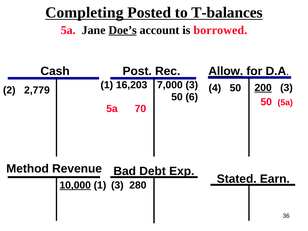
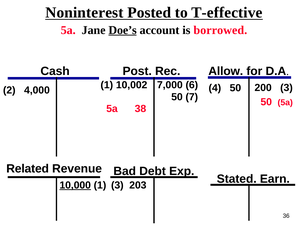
Completing: Completing -> Noninterest
T-balances: T-balances -> T-effective
Allow underline: present -> none
16,203: 16,203 -> 10,002
7,000 3: 3 -> 6
200 underline: present -> none
2,779: 2,779 -> 4,000
6: 6 -> 7
70: 70 -> 38
Method: Method -> Related
280: 280 -> 203
